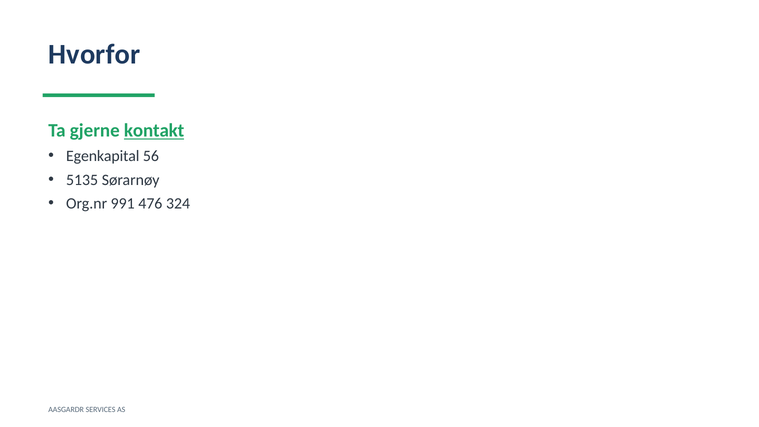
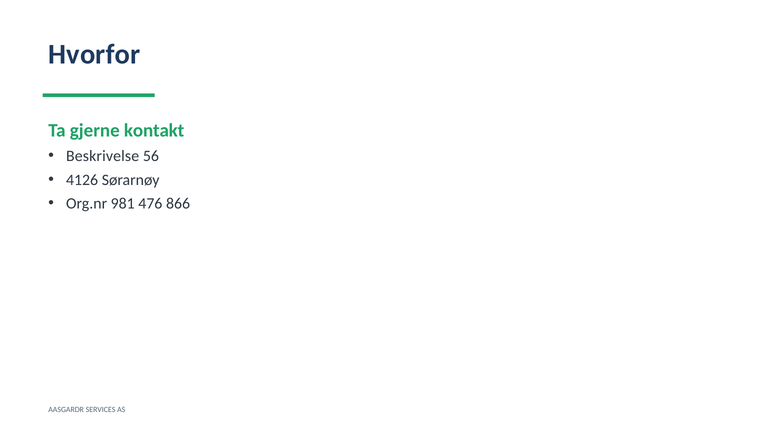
kontakt underline: present -> none
Egenkapital: Egenkapital -> Beskrivelse
5135: 5135 -> 4126
991: 991 -> 981
324: 324 -> 866
